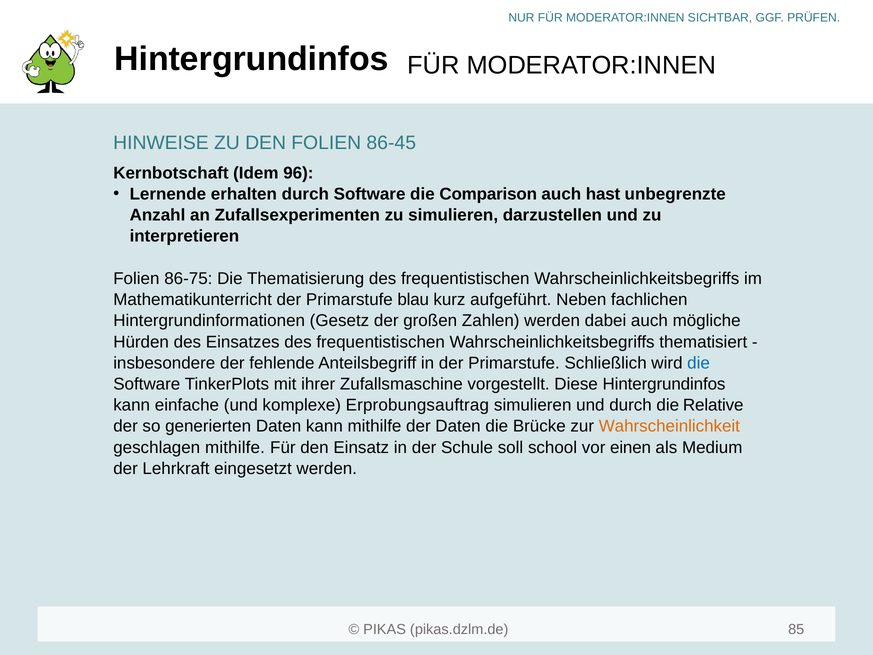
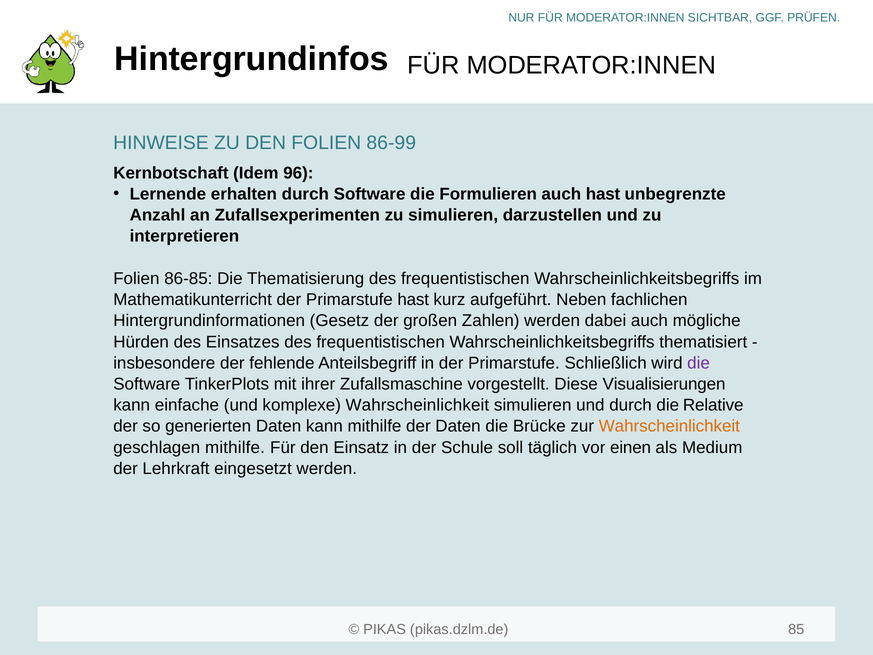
86-45: 86-45 -> 86-99
Comparison: Comparison -> Formulieren
86-75: 86-75 -> 86-85
Primarstufe blau: blau -> hast
die at (699, 363) colour: blue -> purple
Diese Hintergrundinfos: Hintergrundinfos -> Visualisierungen
komplexe Erprobungsauftrag: Erprobungsauftrag -> Wahrscheinlichkeit
school: school -> täglich
